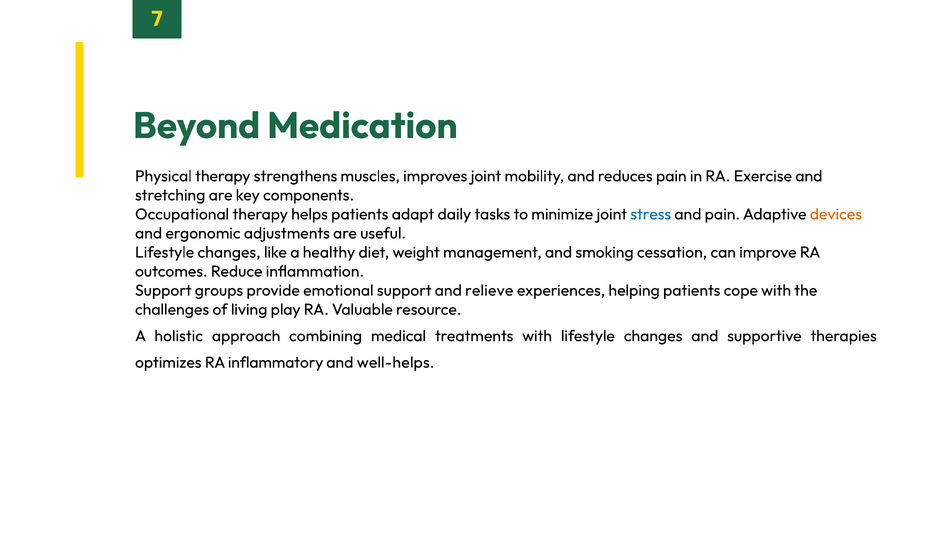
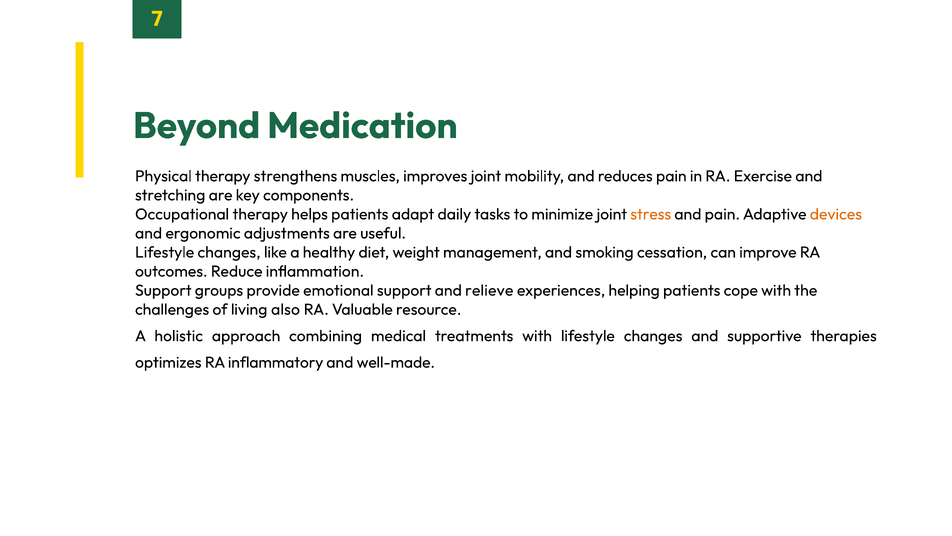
stress colour: blue -> orange
play: play -> also
well-helps: well-helps -> well-made
